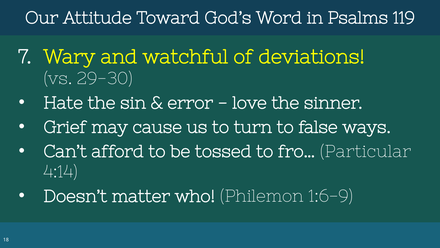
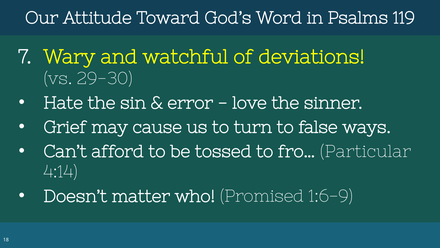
Philemon: Philemon -> Promised
